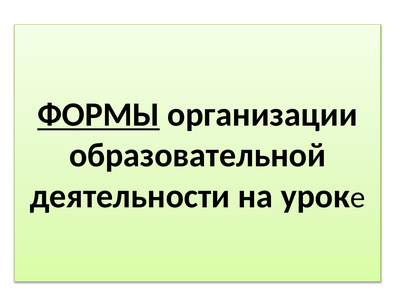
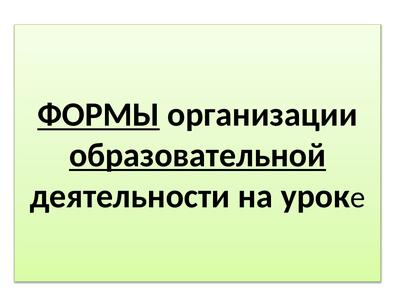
образовательной underline: none -> present
